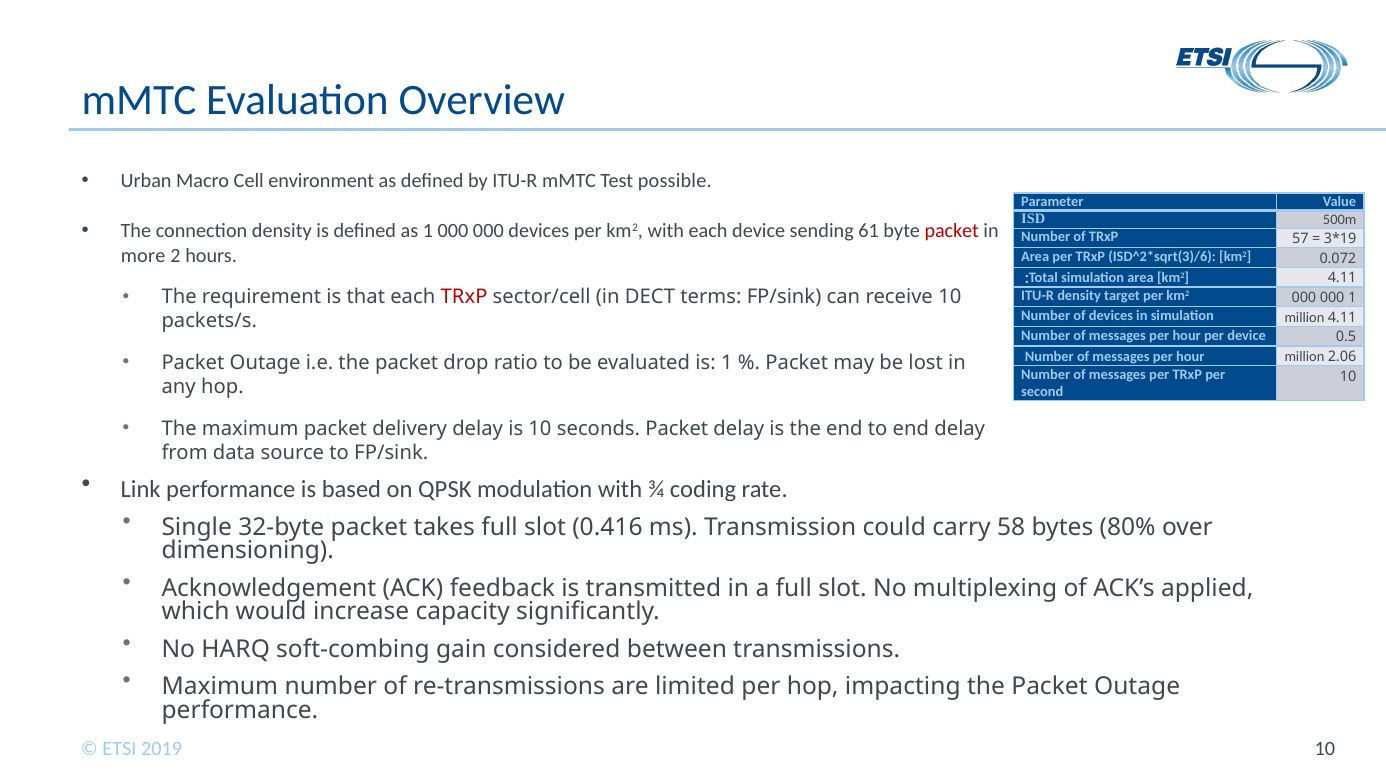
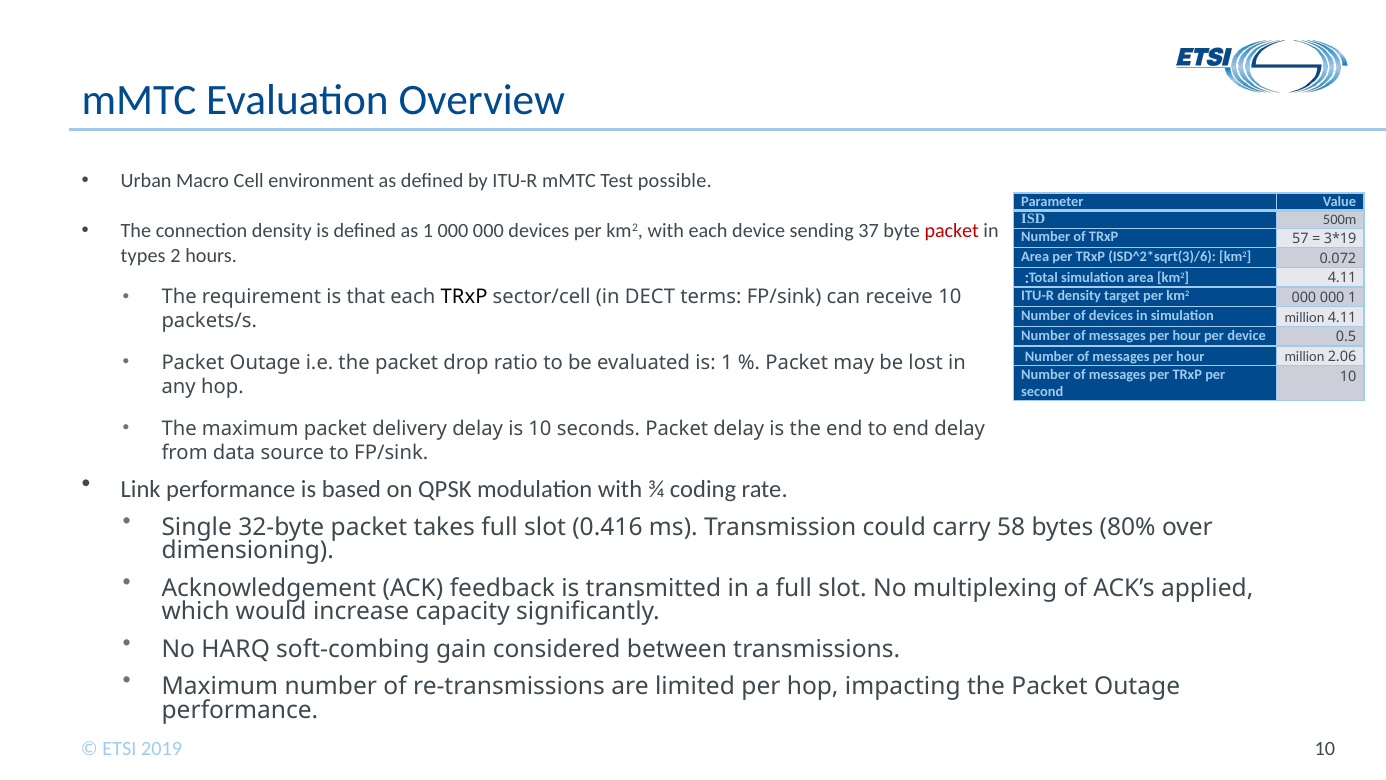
61: 61 -> 37
more: more -> types
TRxP at (464, 297) colour: red -> black
